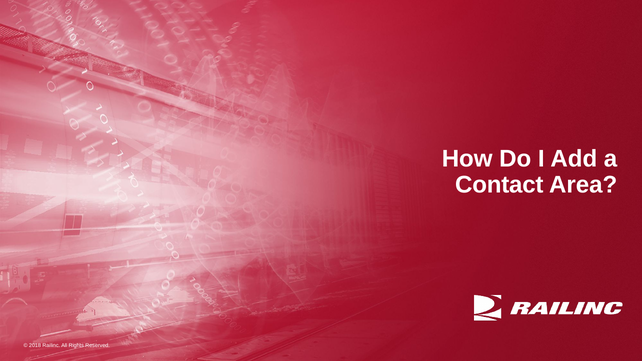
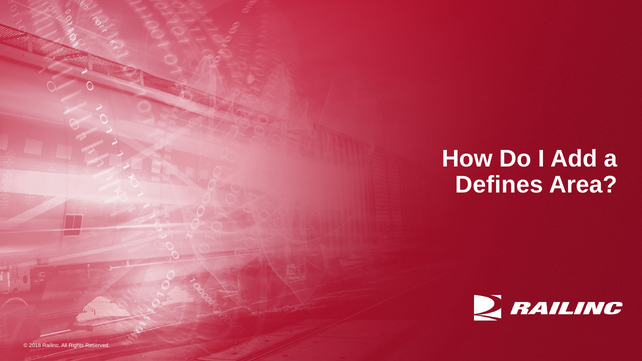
Contact: Contact -> Defines
